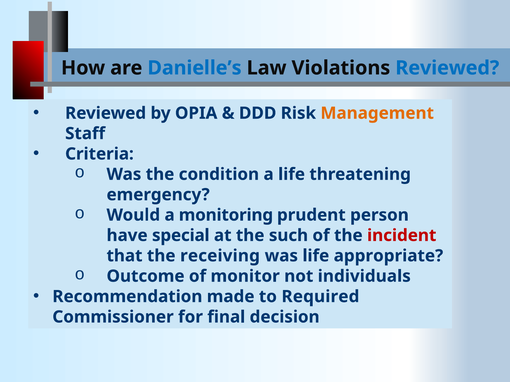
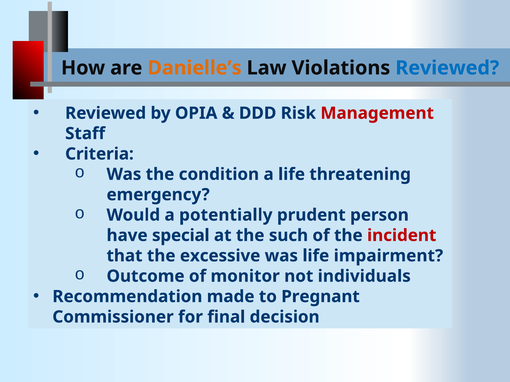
Danielle’s colour: blue -> orange
Management colour: orange -> red
monitoring: monitoring -> potentially
receiving: receiving -> excessive
appropriate: appropriate -> impairment
Required: Required -> Pregnant
